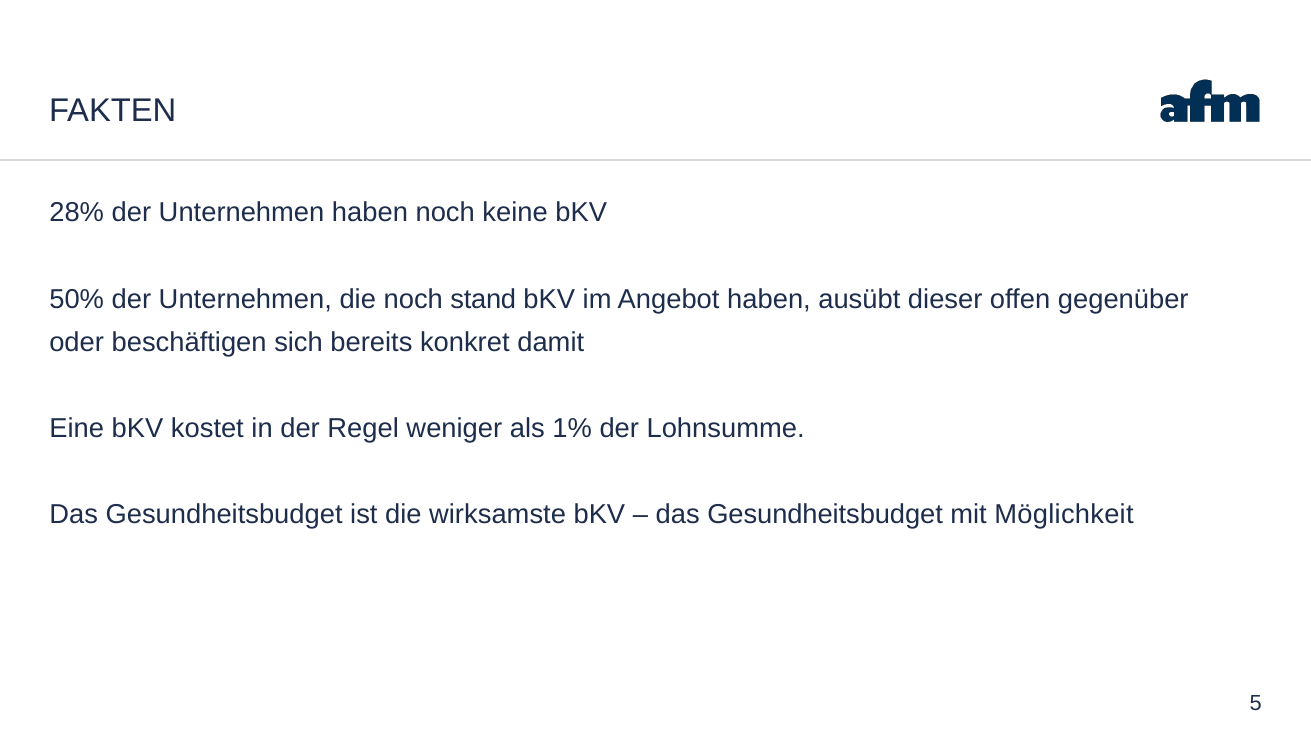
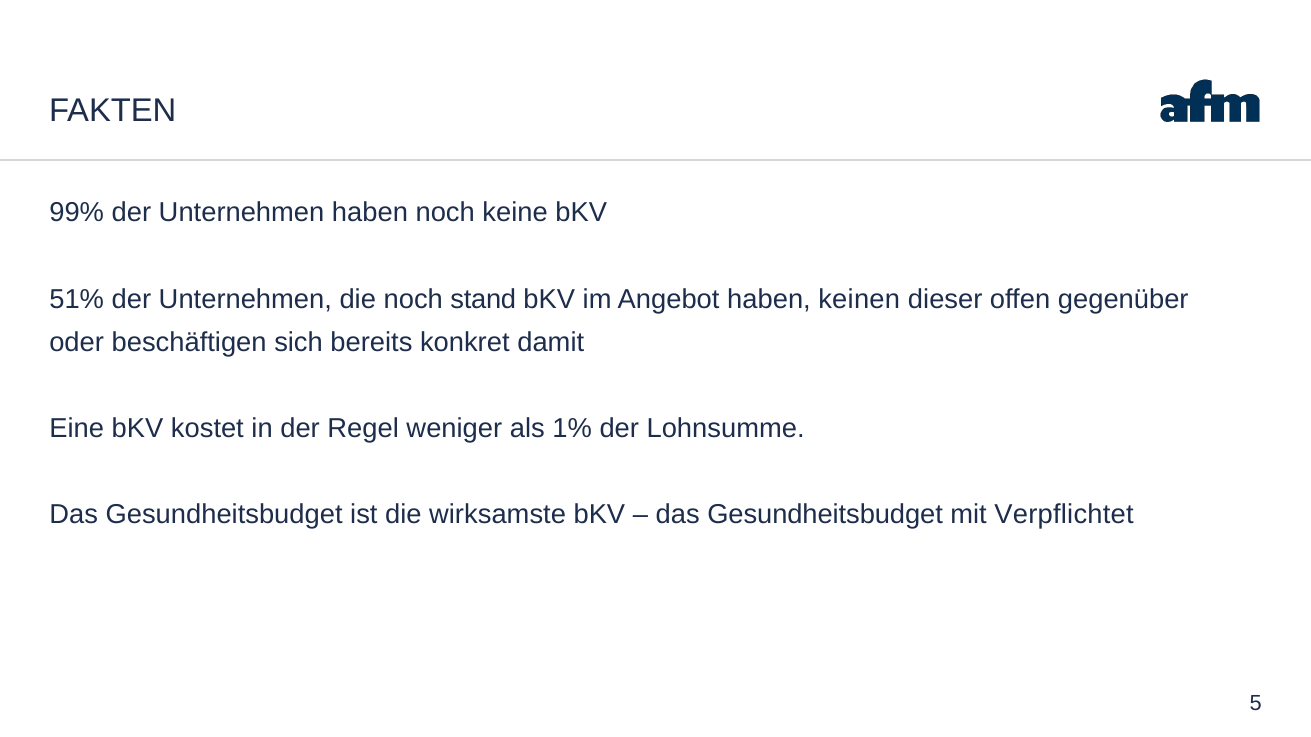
28%: 28% -> 99%
50%: 50% -> 51%
ausübt: ausübt -> keinen
Möglichkeit: Möglichkeit -> Verpflichtet
